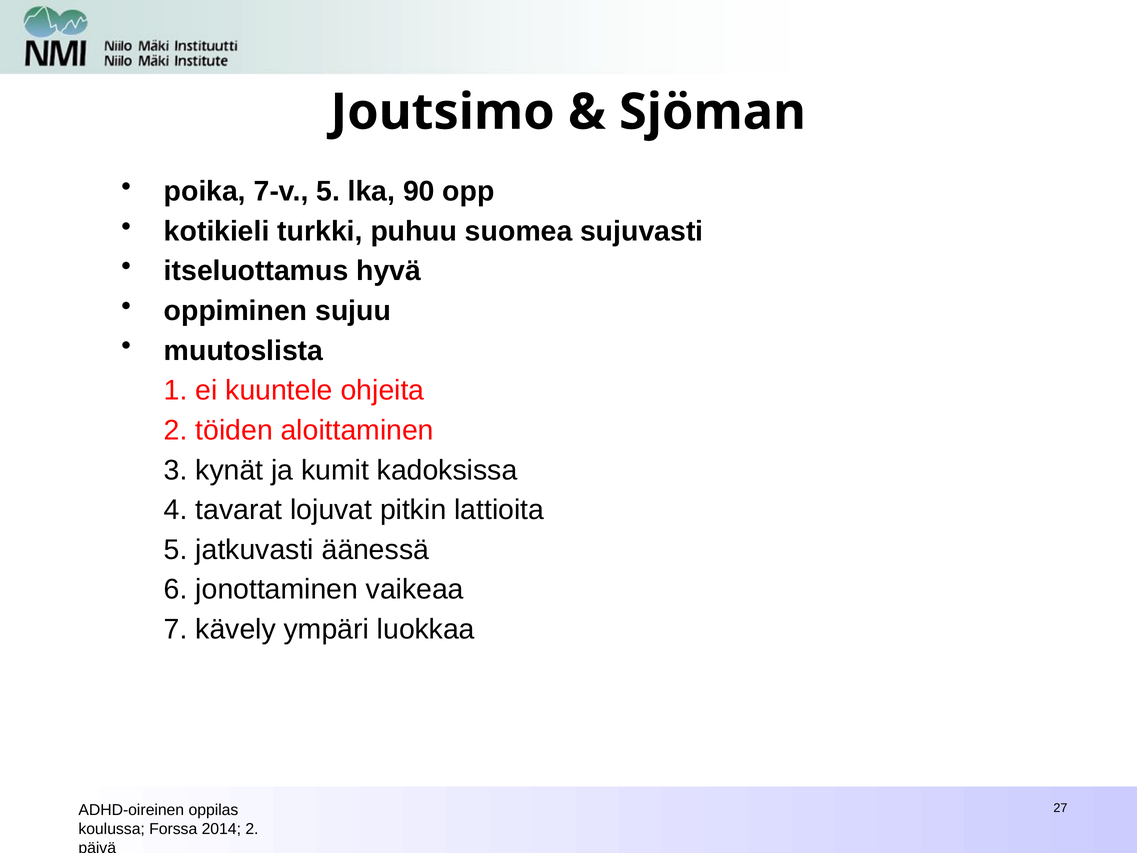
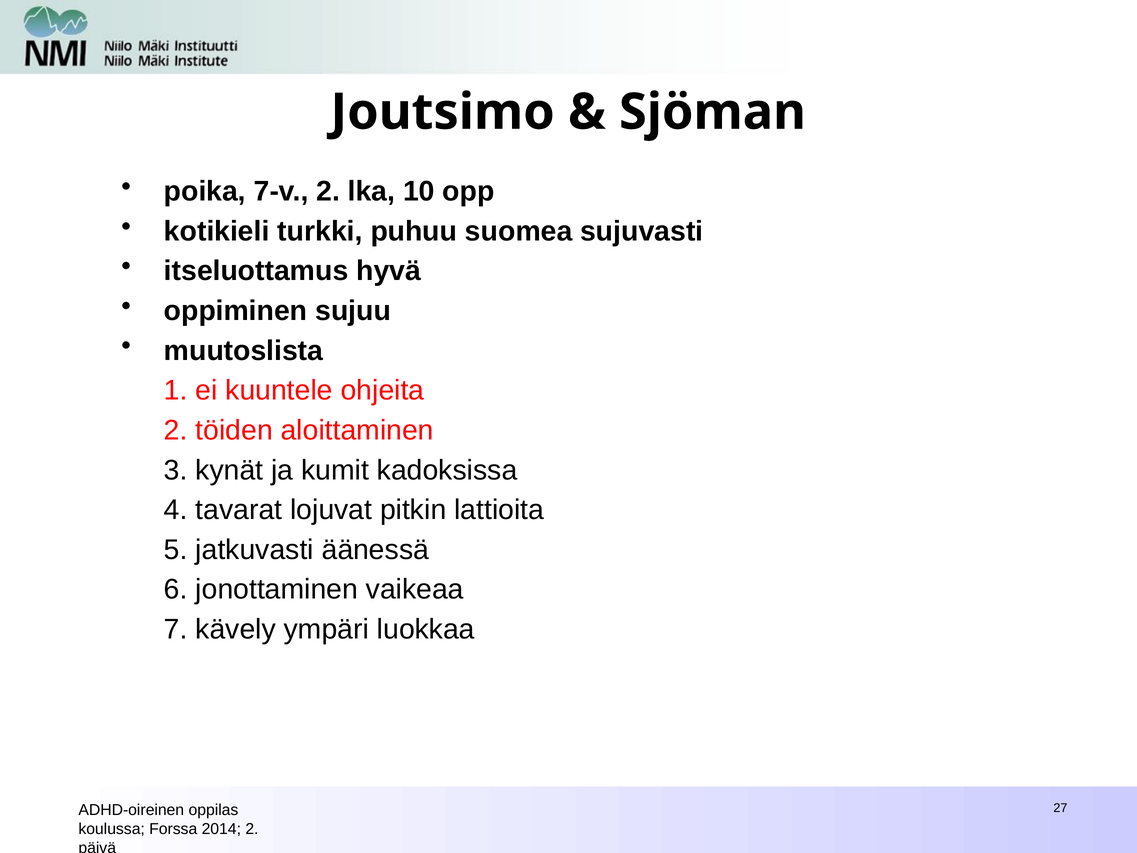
7-v 5: 5 -> 2
90: 90 -> 10
